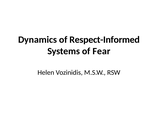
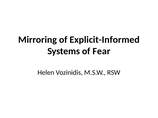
Dynamics: Dynamics -> Mirroring
Respect-Informed: Respect-Informed -> Explicit-Informed
